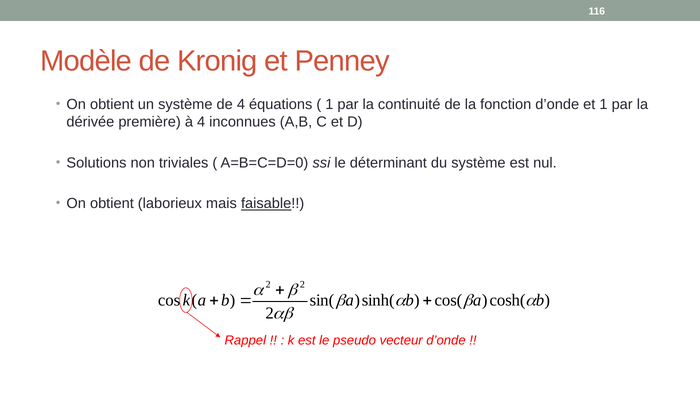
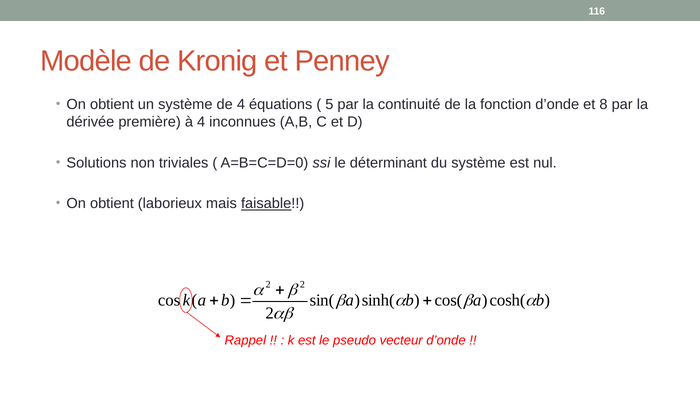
1 at (329, 104): 1 -> 5
et 1: 1 -> 8
